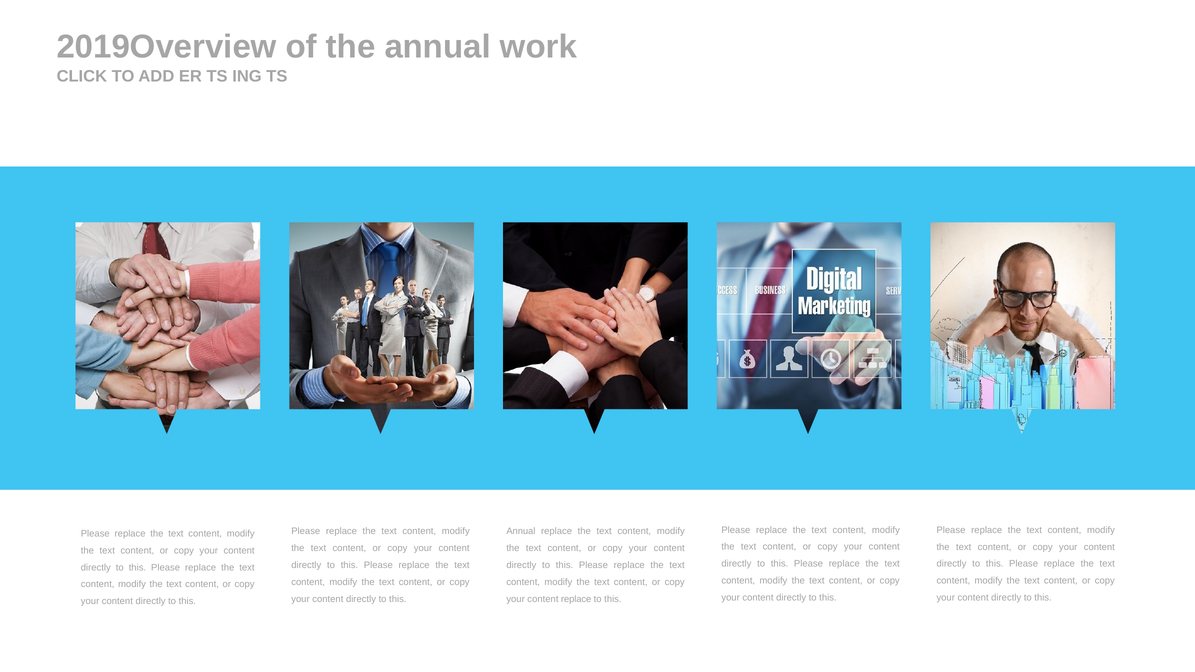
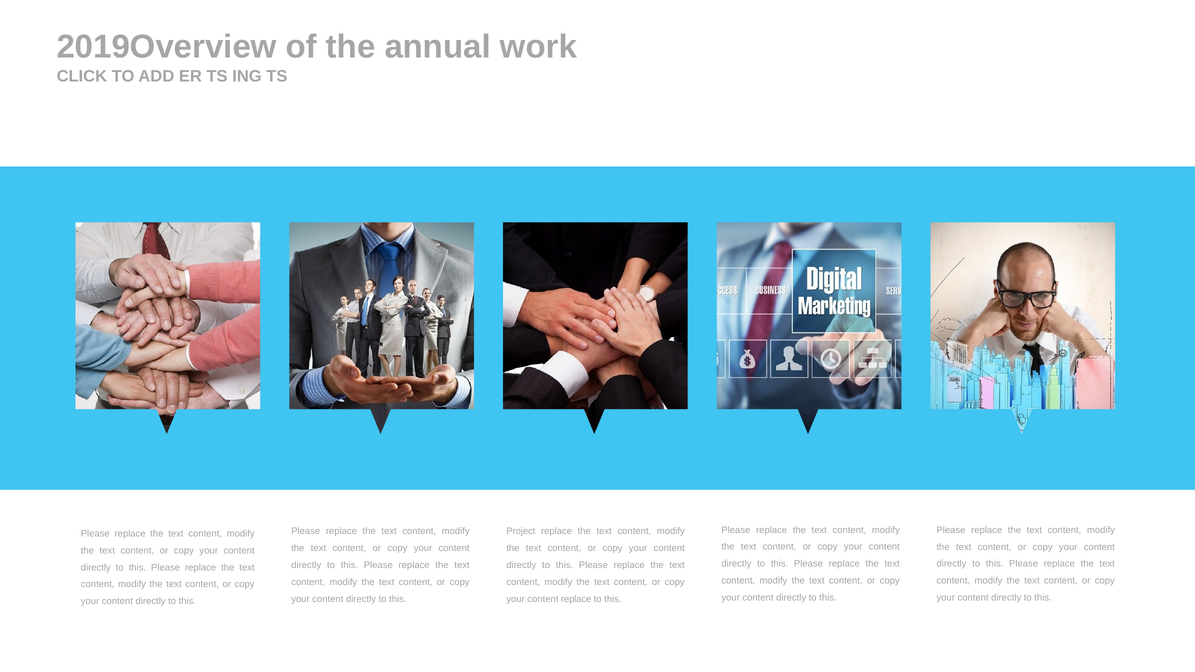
Annual at (521, 531): Annual -> Project
